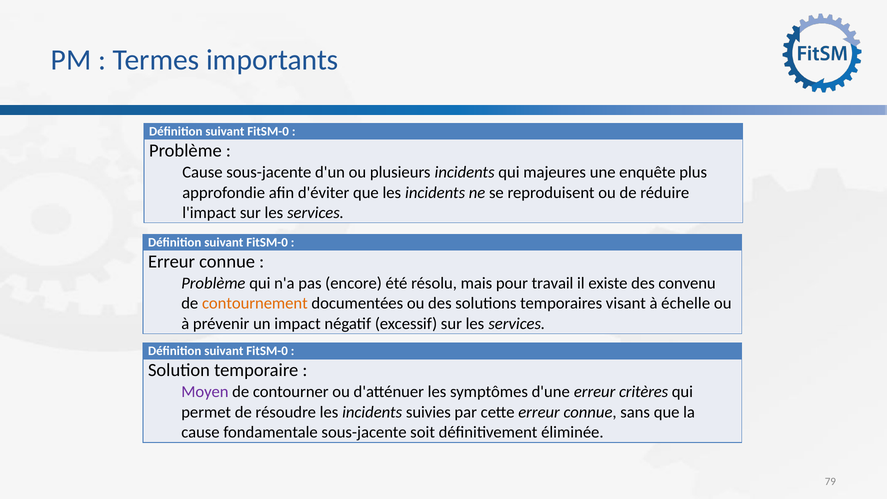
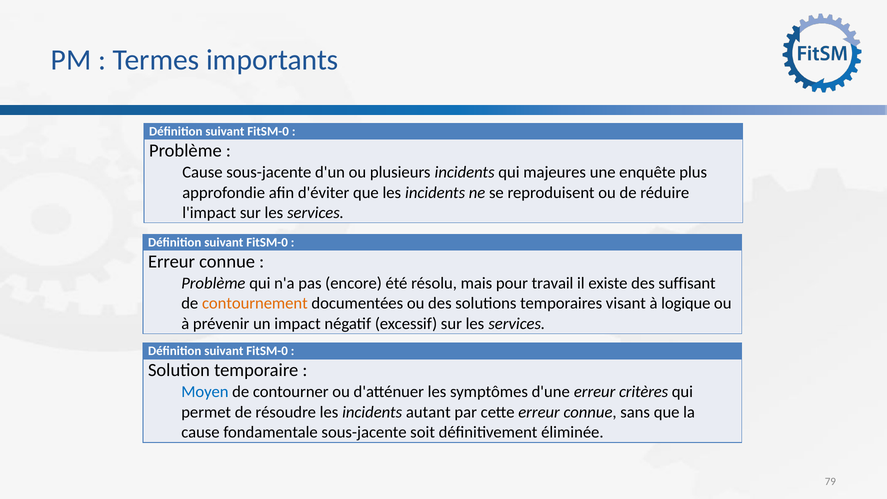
convenu: convenu -> suffisant
échelle: échelle -> logique
Moyen colour: purple -> blue
suivies: suivies -> autant
